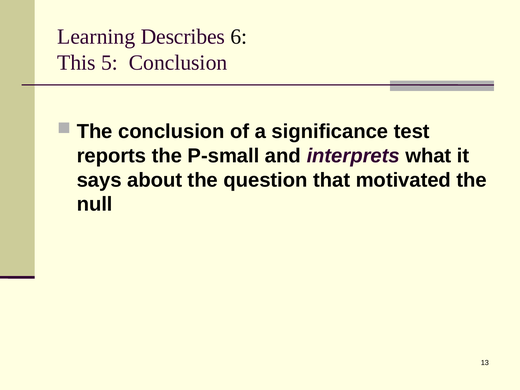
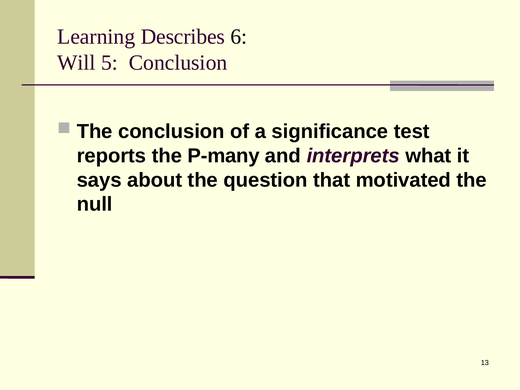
This: This -> Will
P-small: P-small -> P-many
